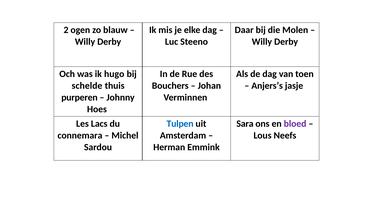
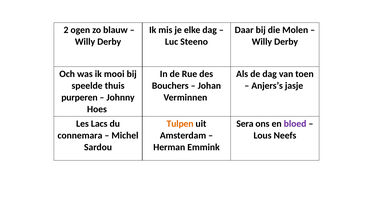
hugo: hugo -> mooi
schelde: schelde -> speelde
Tulpen colour: blue -> orange
Sara: Sara -> Sera
